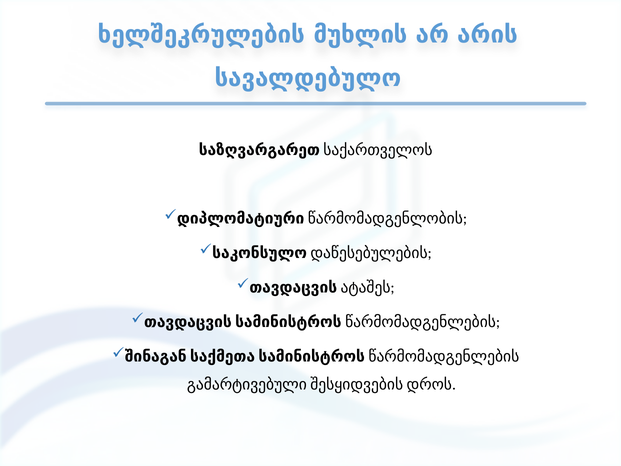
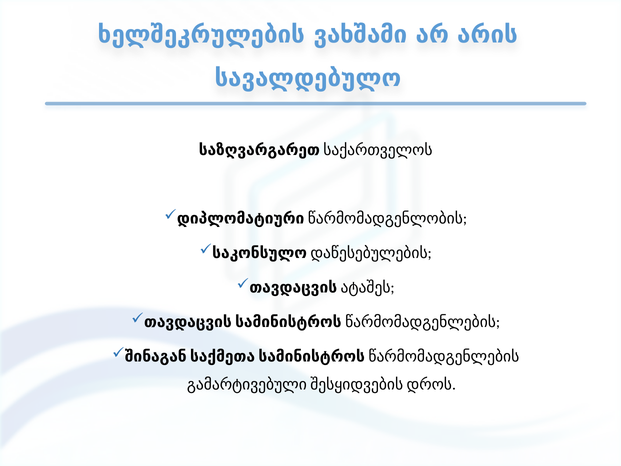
მუხლის: მუხლის -> ვახშამი
